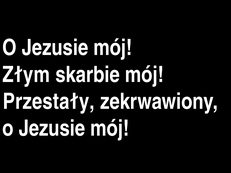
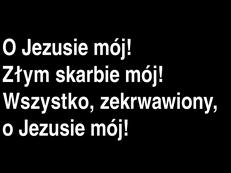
Przestały: Przestały -> Wszystko
